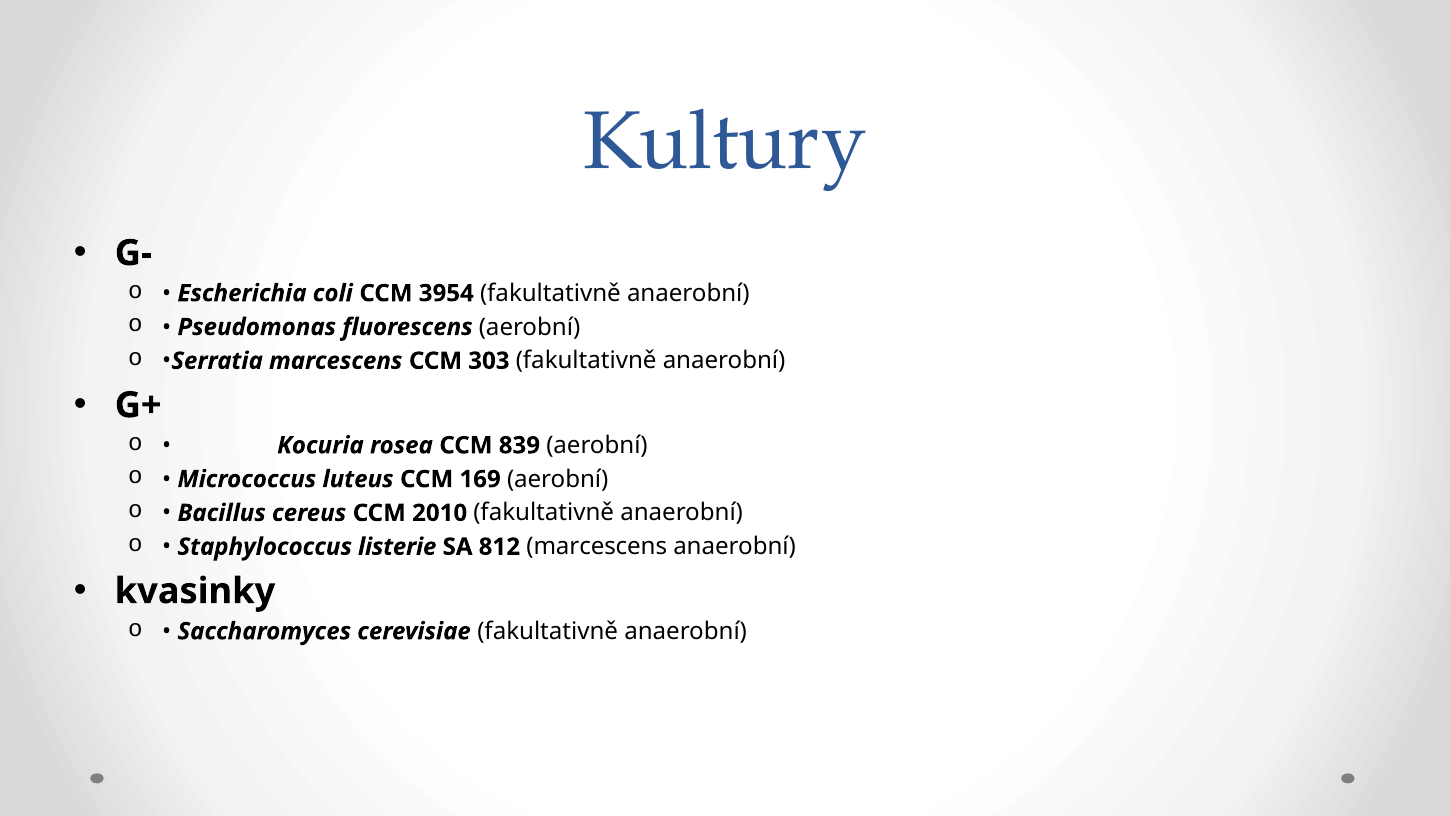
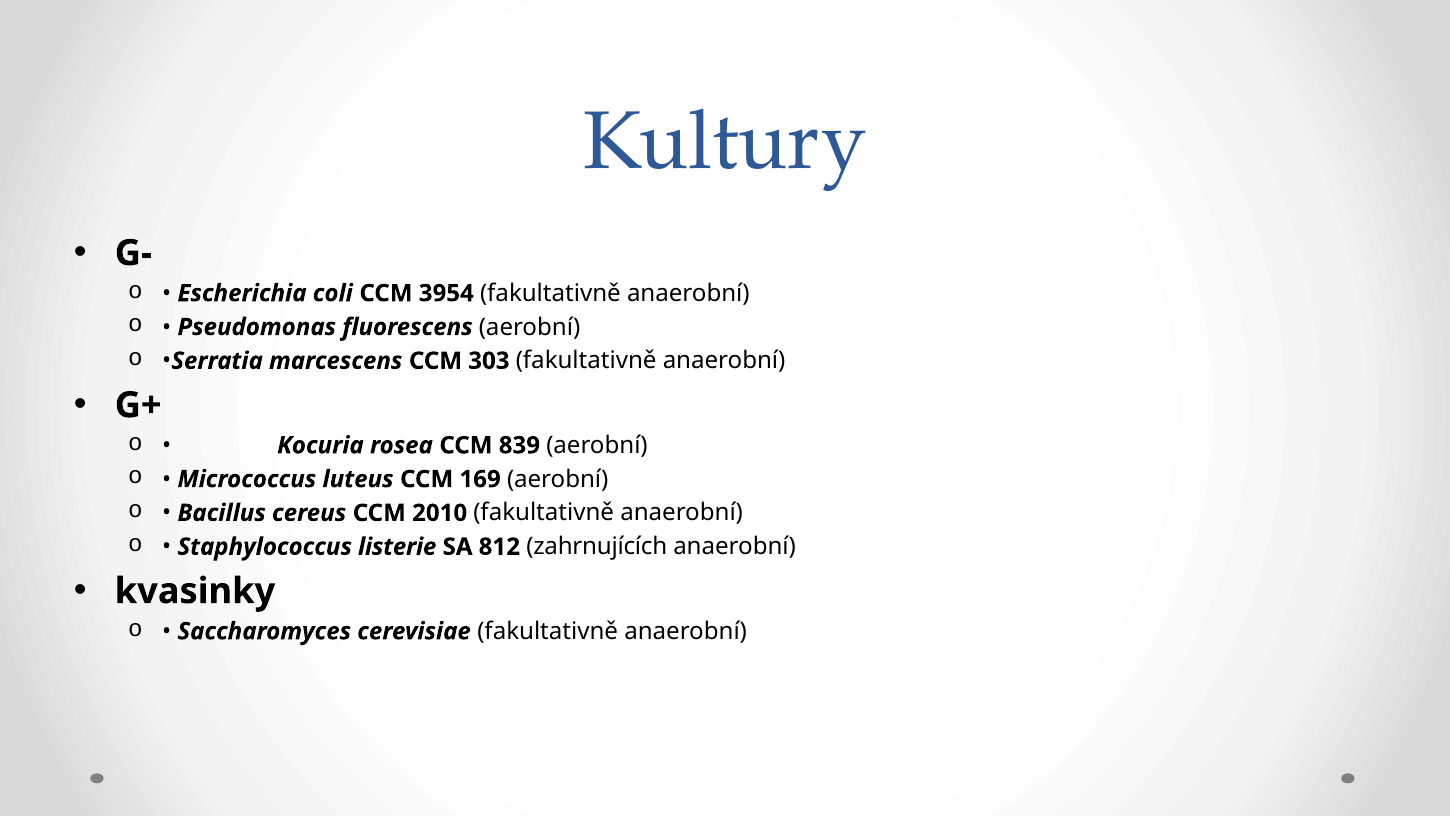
812 marcescens: marcescens -> zahrnujících
